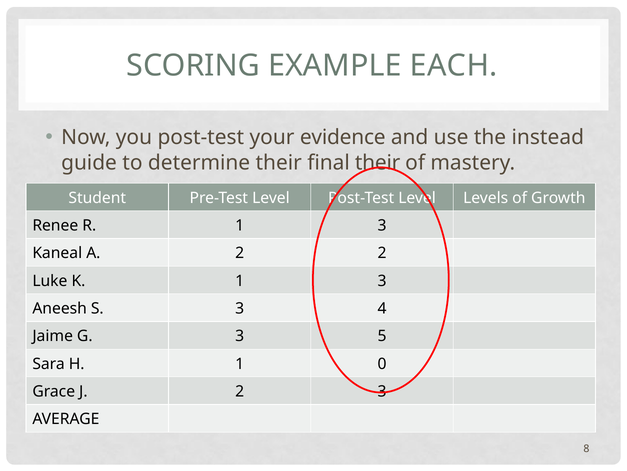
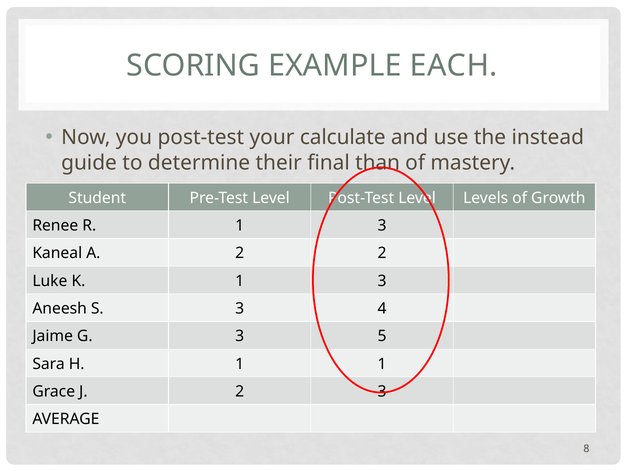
evidence: evidence -> calculate
final their: their -> than
1 0: 0 -> 1
